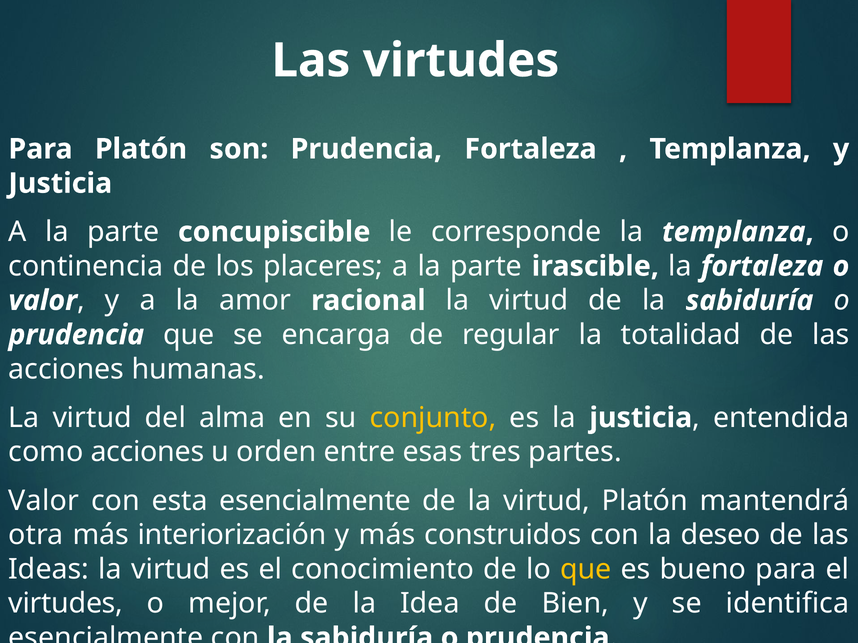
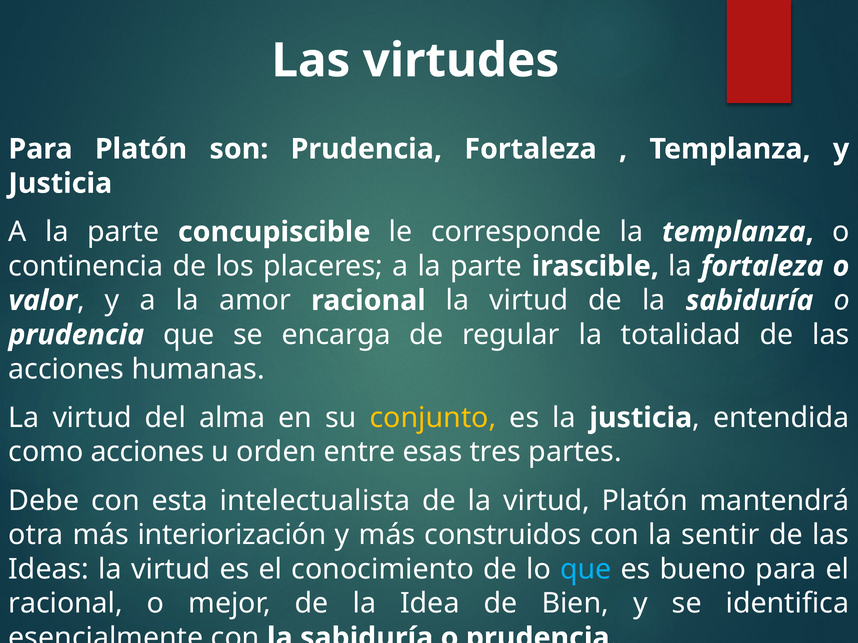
Valor at (44, 501): Valor -> Debe
esta esencialmente: esencialmente -> intelectualista
deseo: deseo -> sentir
que at (586, 570) colour: yellow -> light blue
virtudes at (66, 604): virtudes -> racional
